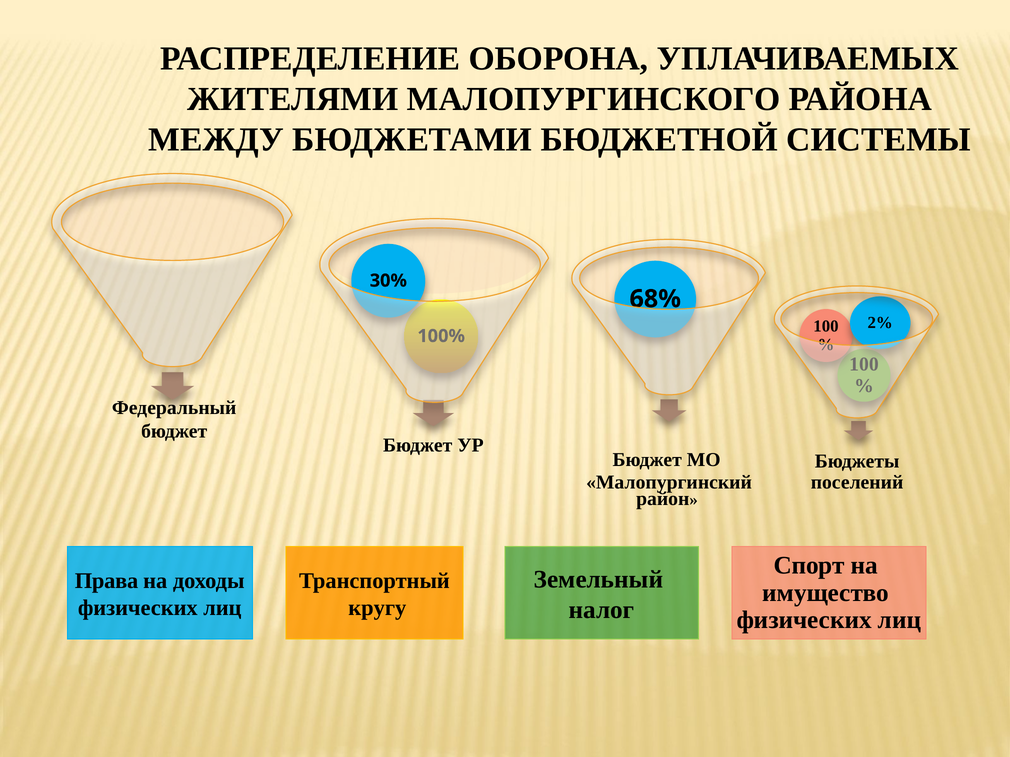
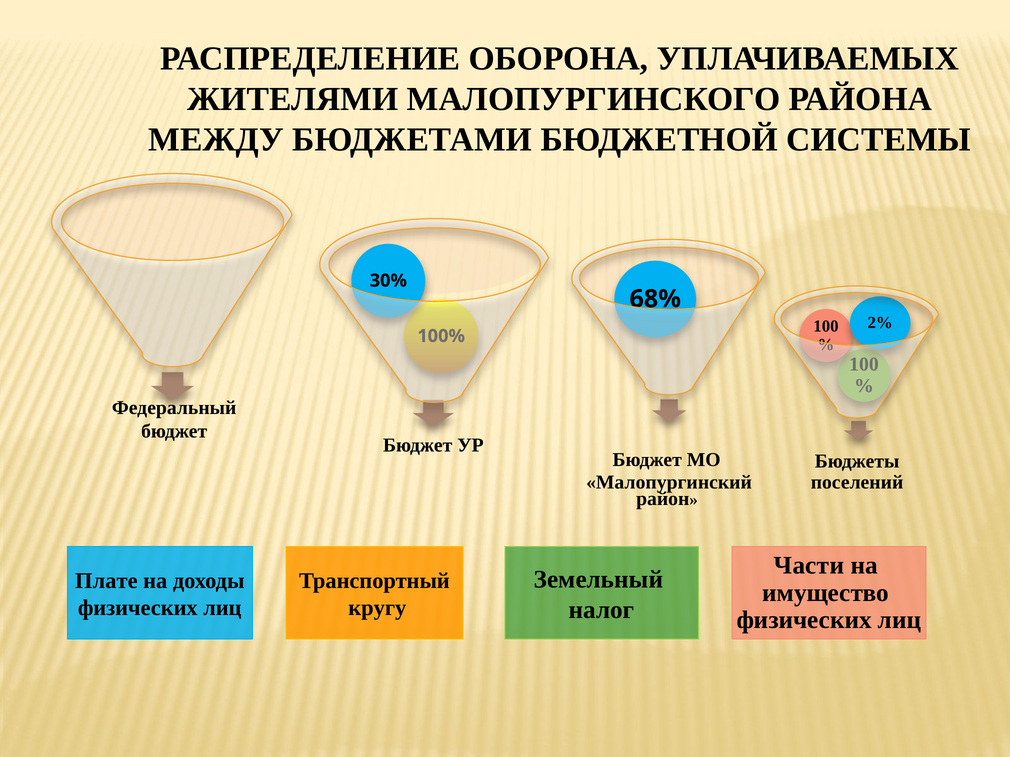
Спорт: Спорт -> Части
Права: Права -> Плате
